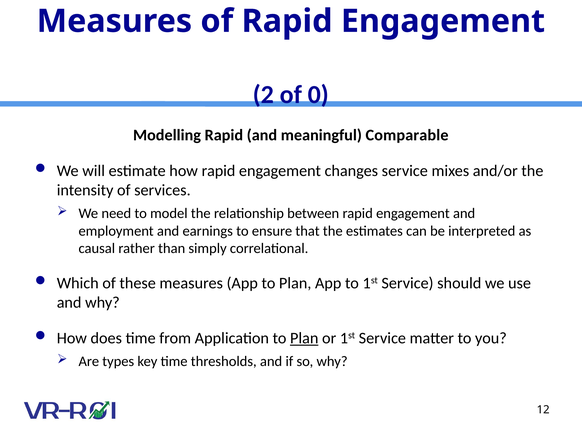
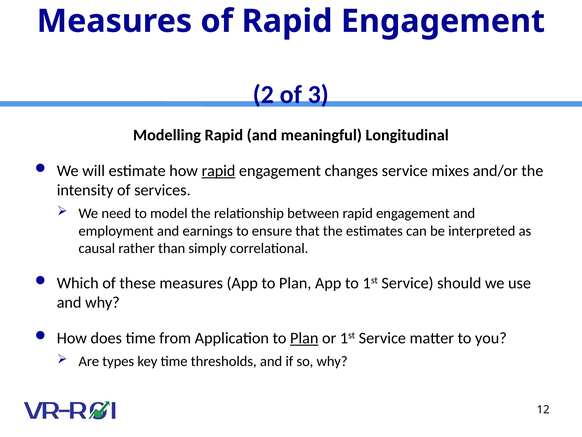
0: 0 -> 3
Comparable: Comparable -> Longitudinal
rapid at (218, 171) underline: none -> present
